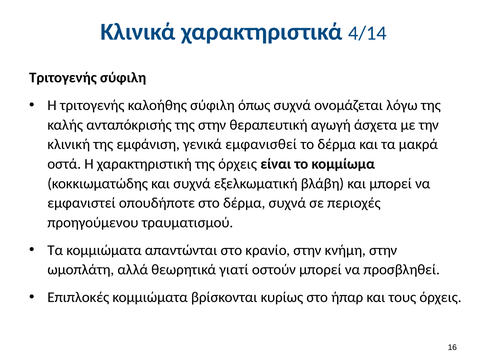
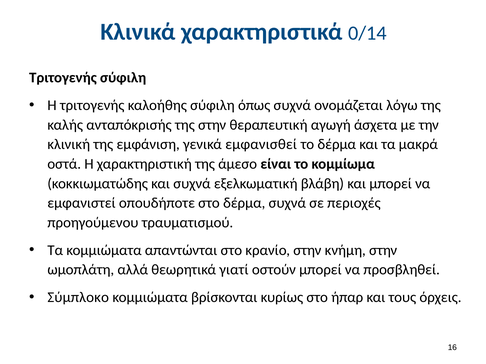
4/14: 4/14 -> 0/14
της όρχεις: όρχεις -> άμεσο
Επιπλοκές: Επιπλοκές -> Σύμπλοκο
